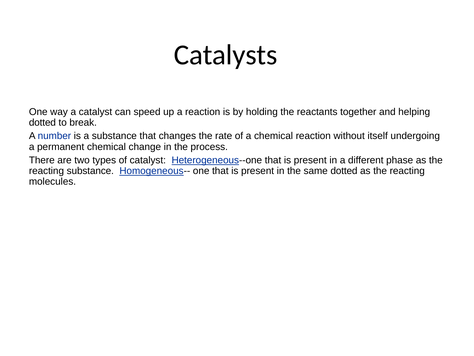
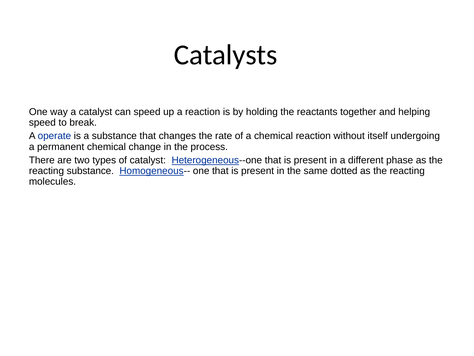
dotted at (42, 122): dotted -> speed
number: number -> operate
